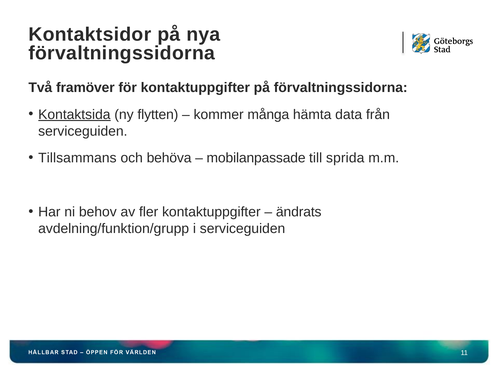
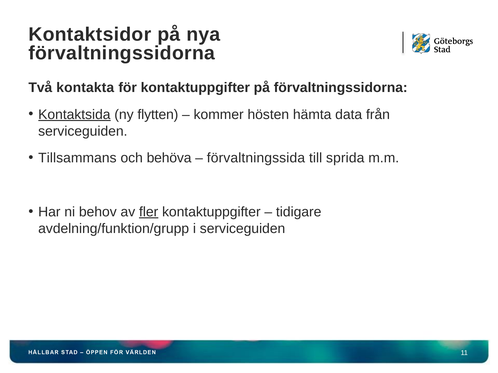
framöver: framöver -> kontakta
många: många -> hösten
mobilanpassade: mobilanpassade -> förvaltningssida
fler underline: none -> present
ändrats: ändrats -> tidigare
